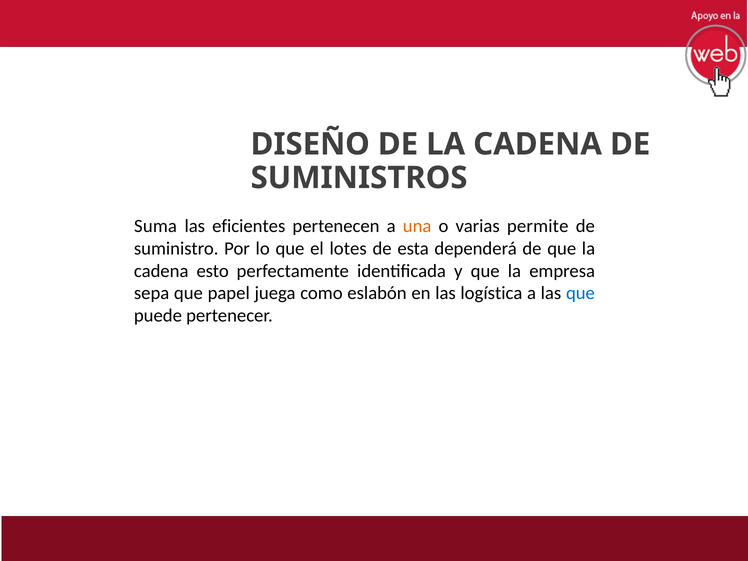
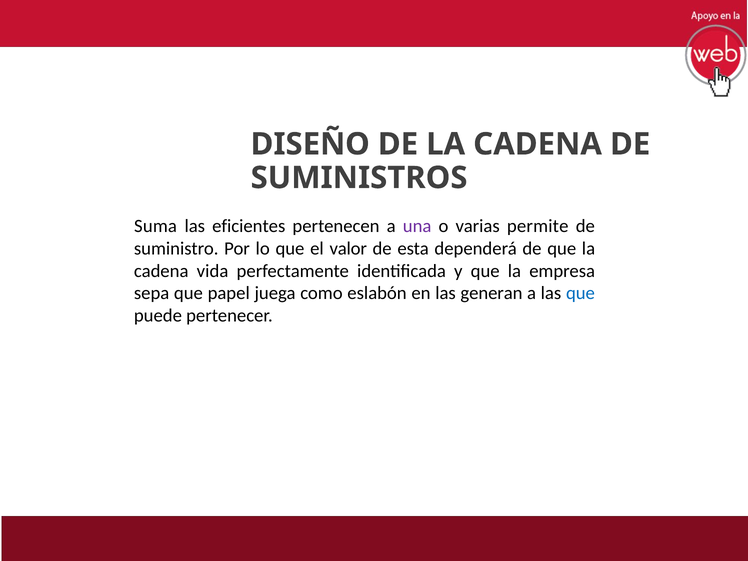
una colour: orange -> purple
lotes: lotes -> valor
esto: esto -> vida
logística: logística -> generan
